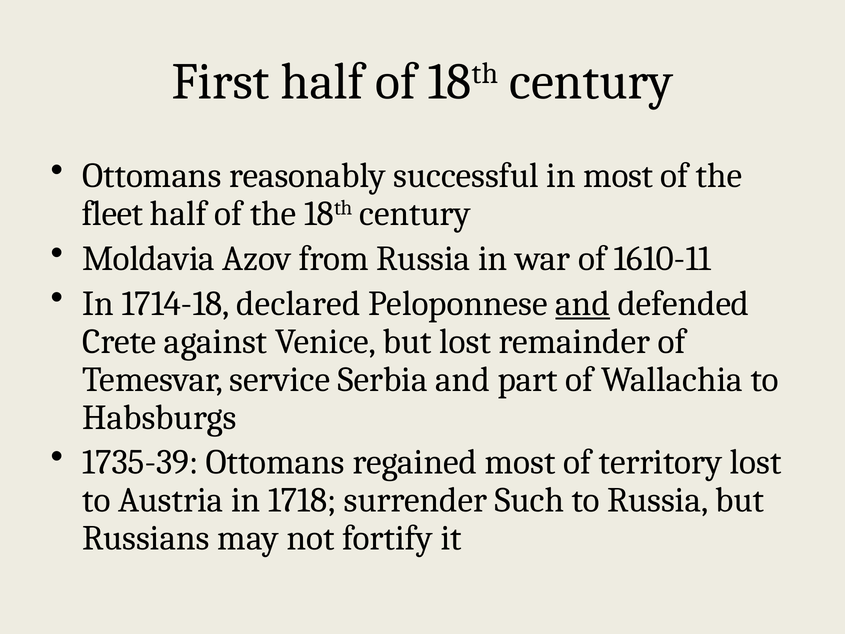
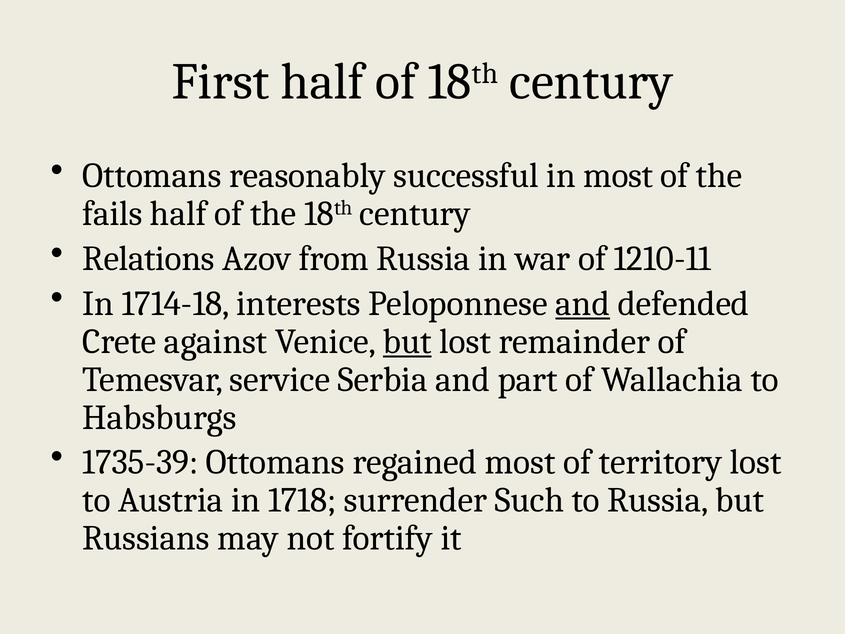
fleet: fleet -> fails
Moldavia: Moldavia -> Relations
1610-11: 1610-11 -> 1210-11
declared: declared -> interests
but at (407, 341) underline: none -> present
